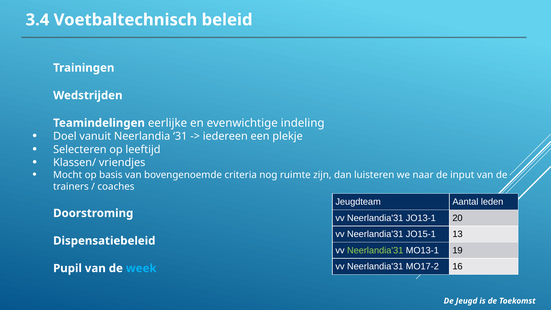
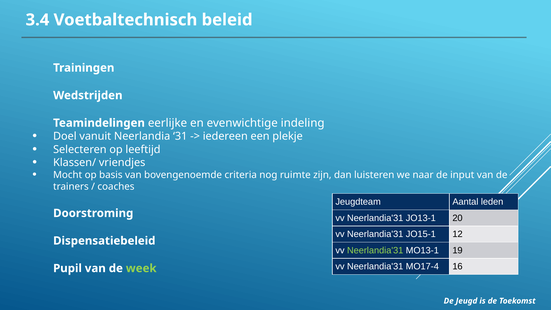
13: 13 -> 12
MO17-2: MO17-2 -> MO17-4
week colour: light blue -> light green
